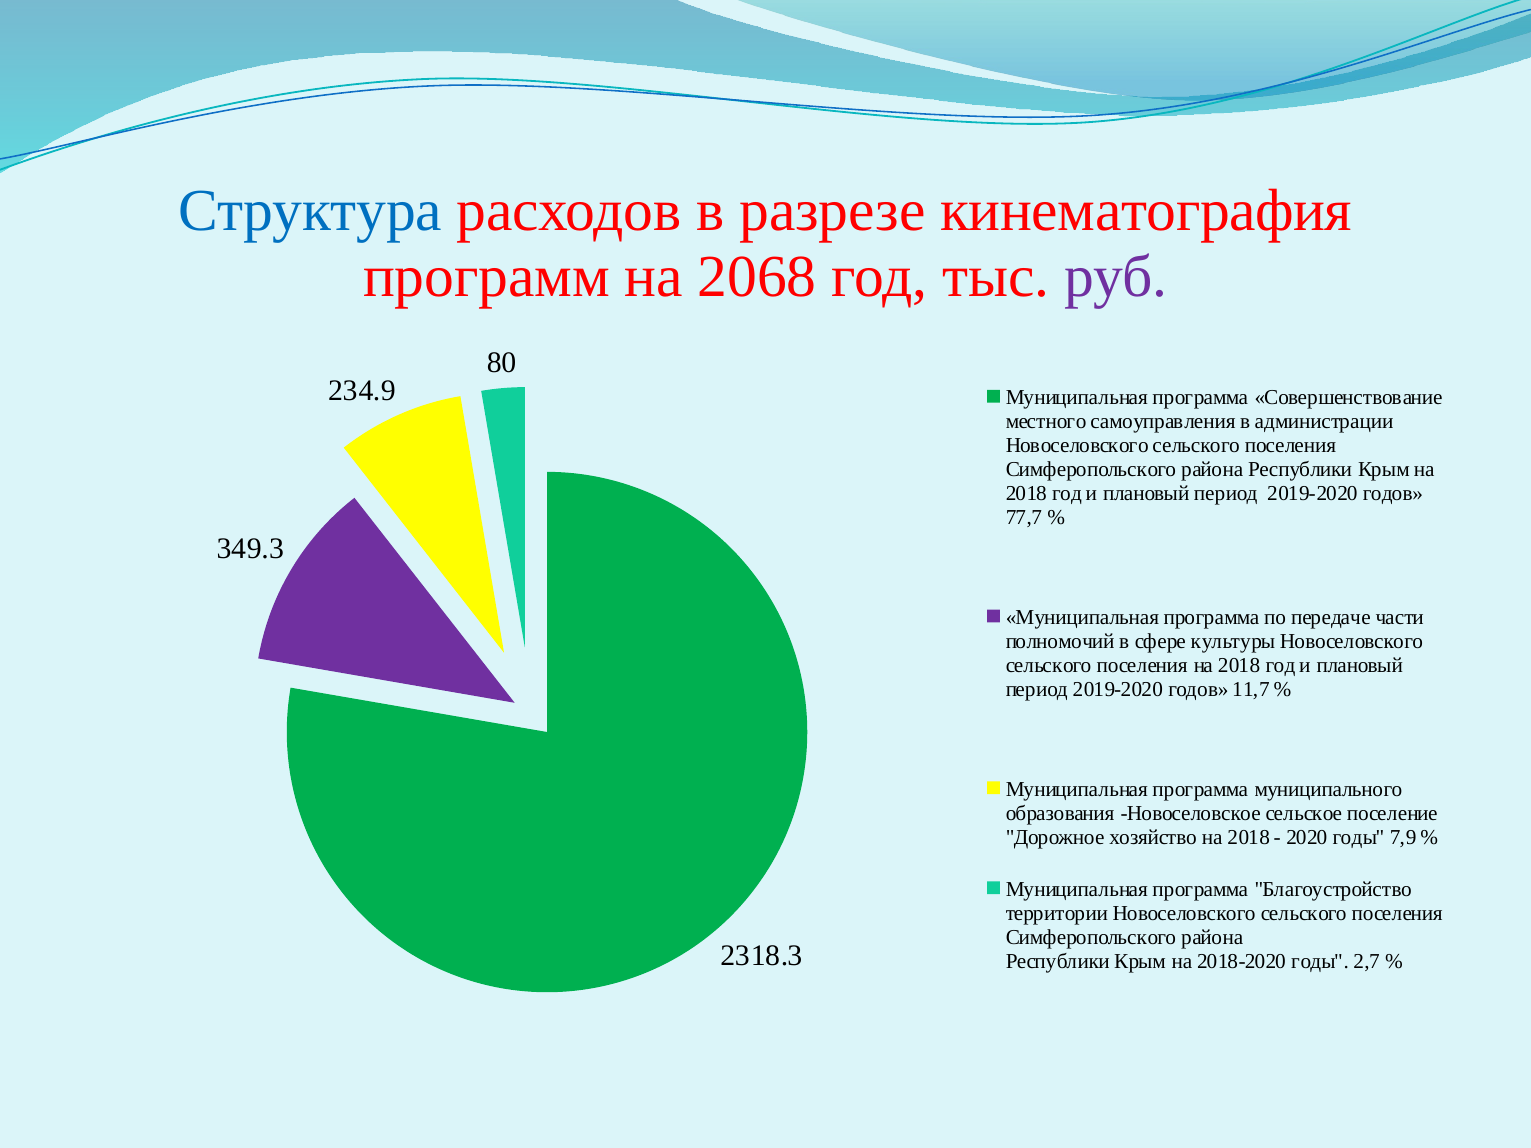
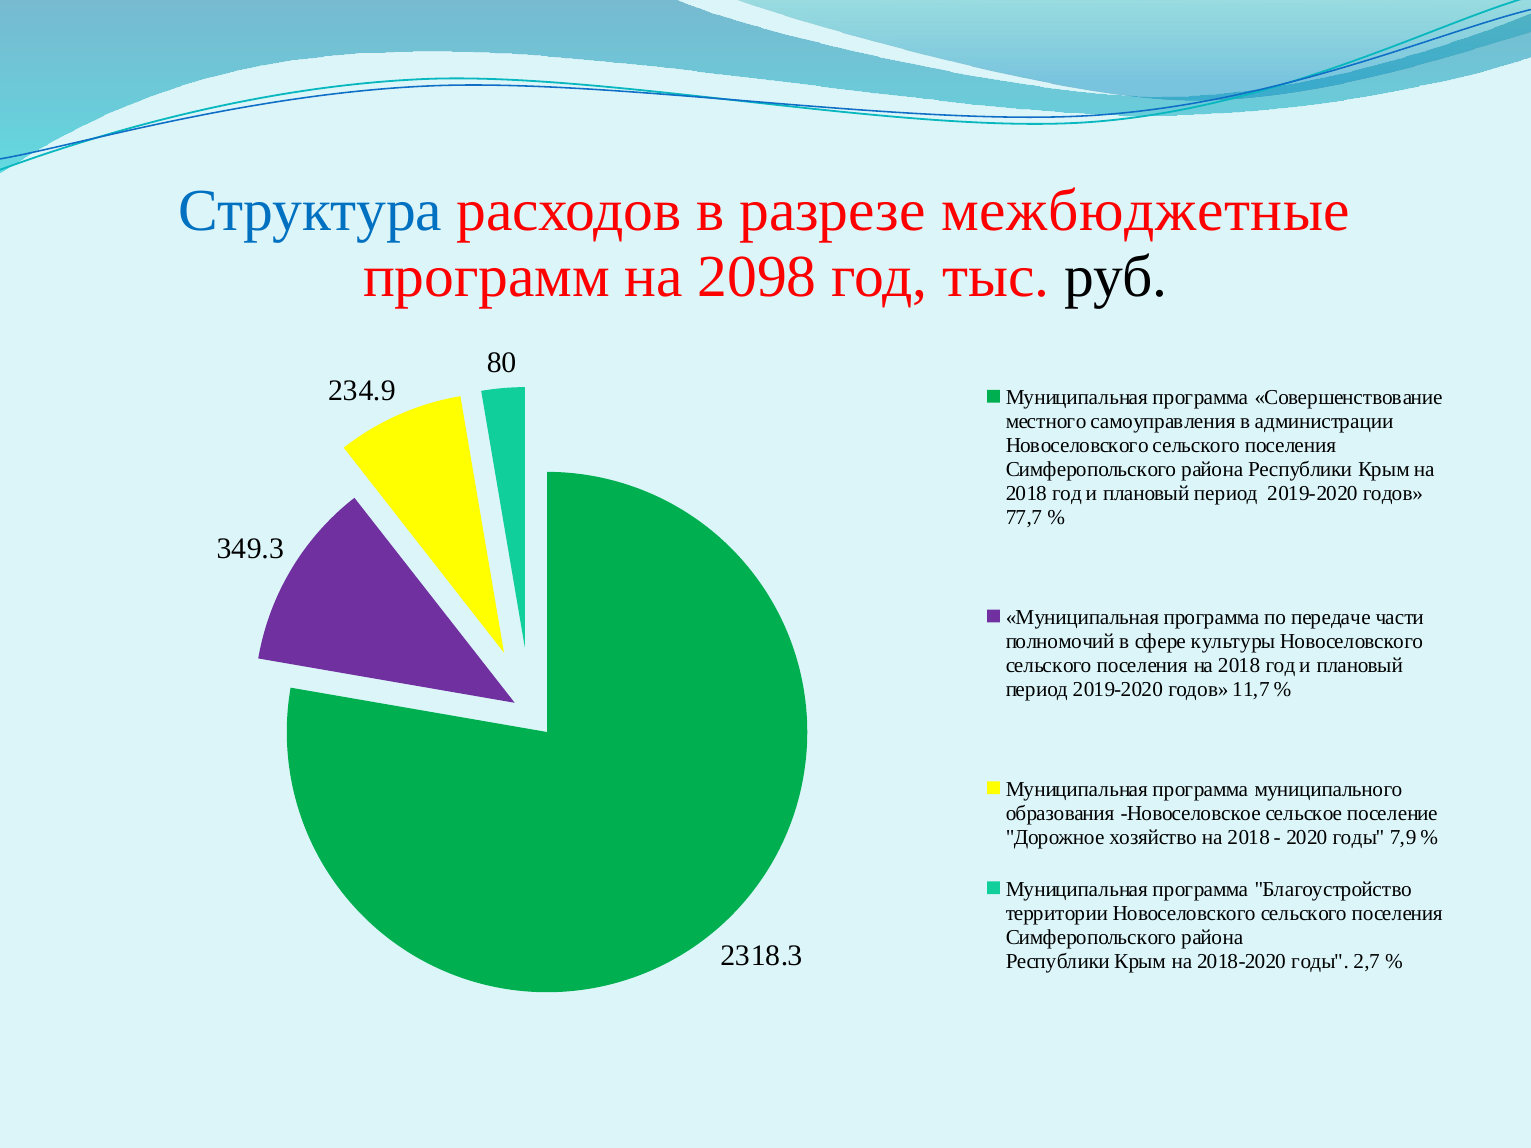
кинематография: кинематография -> межбюджетные
2068: 2068 -> 2098
руб colour: purple -> black
